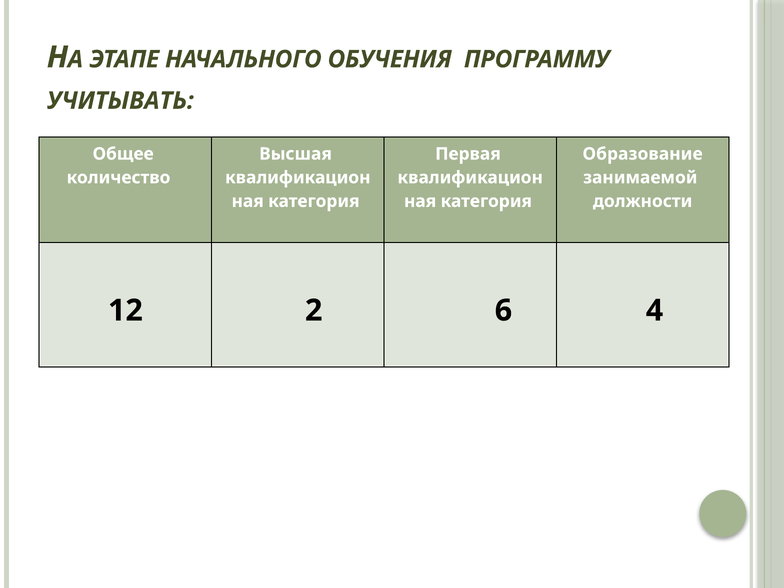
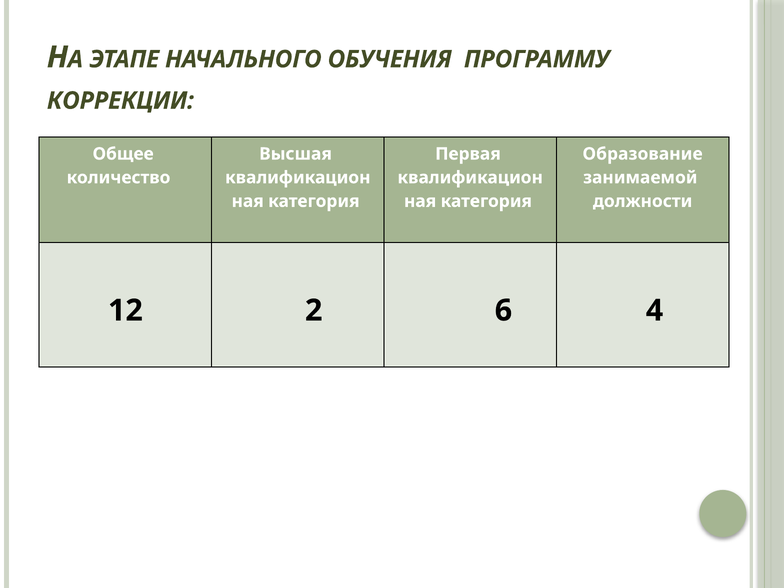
УЧИТЫВАТЬ: УЧИТЫВАТЬ -> КОРРЕКЦИИ
